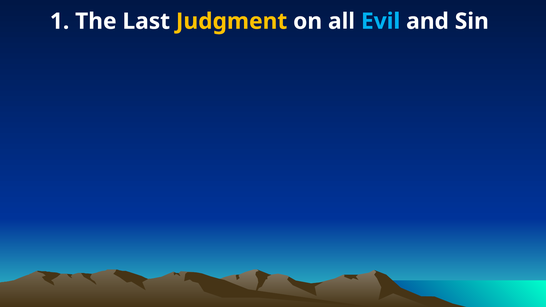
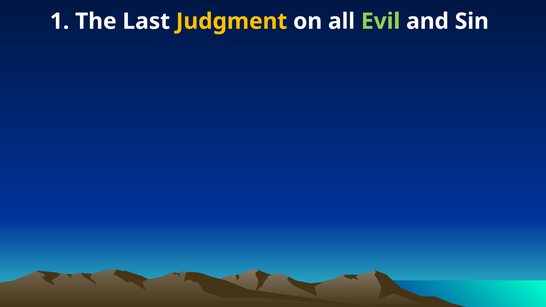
Evil colour: light blue -> light green
